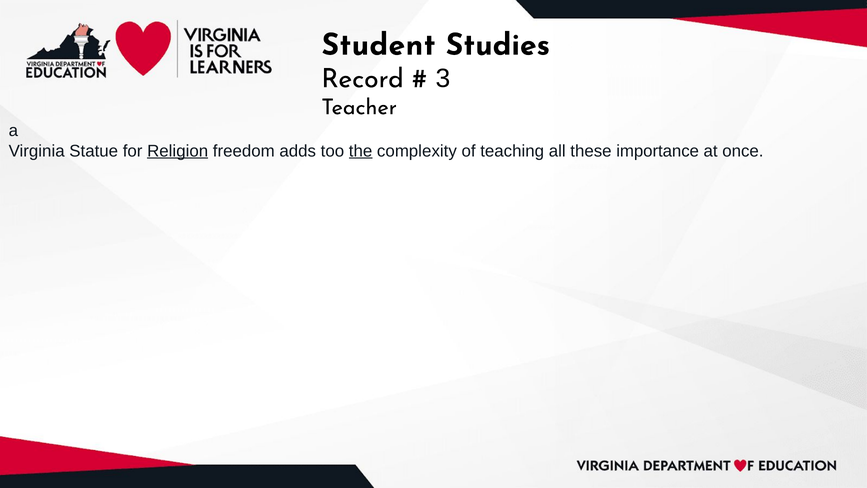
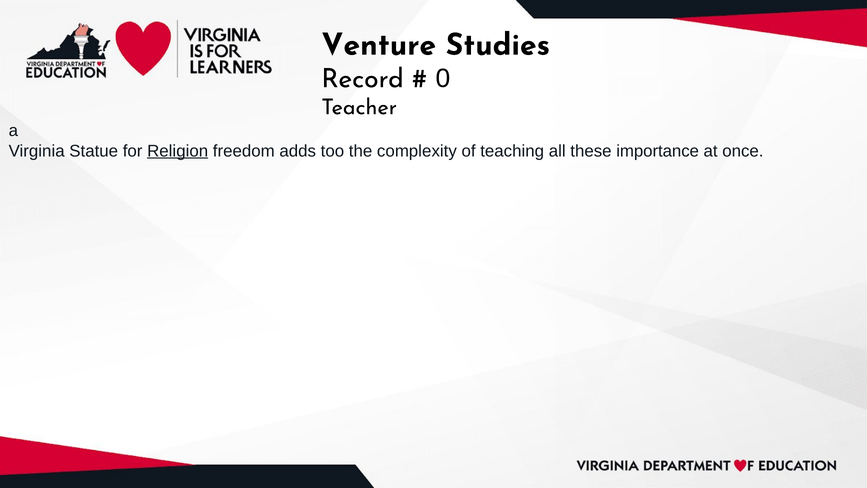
Student: Student -> Venture
3: 3 -> 0
the underline: present -> none
